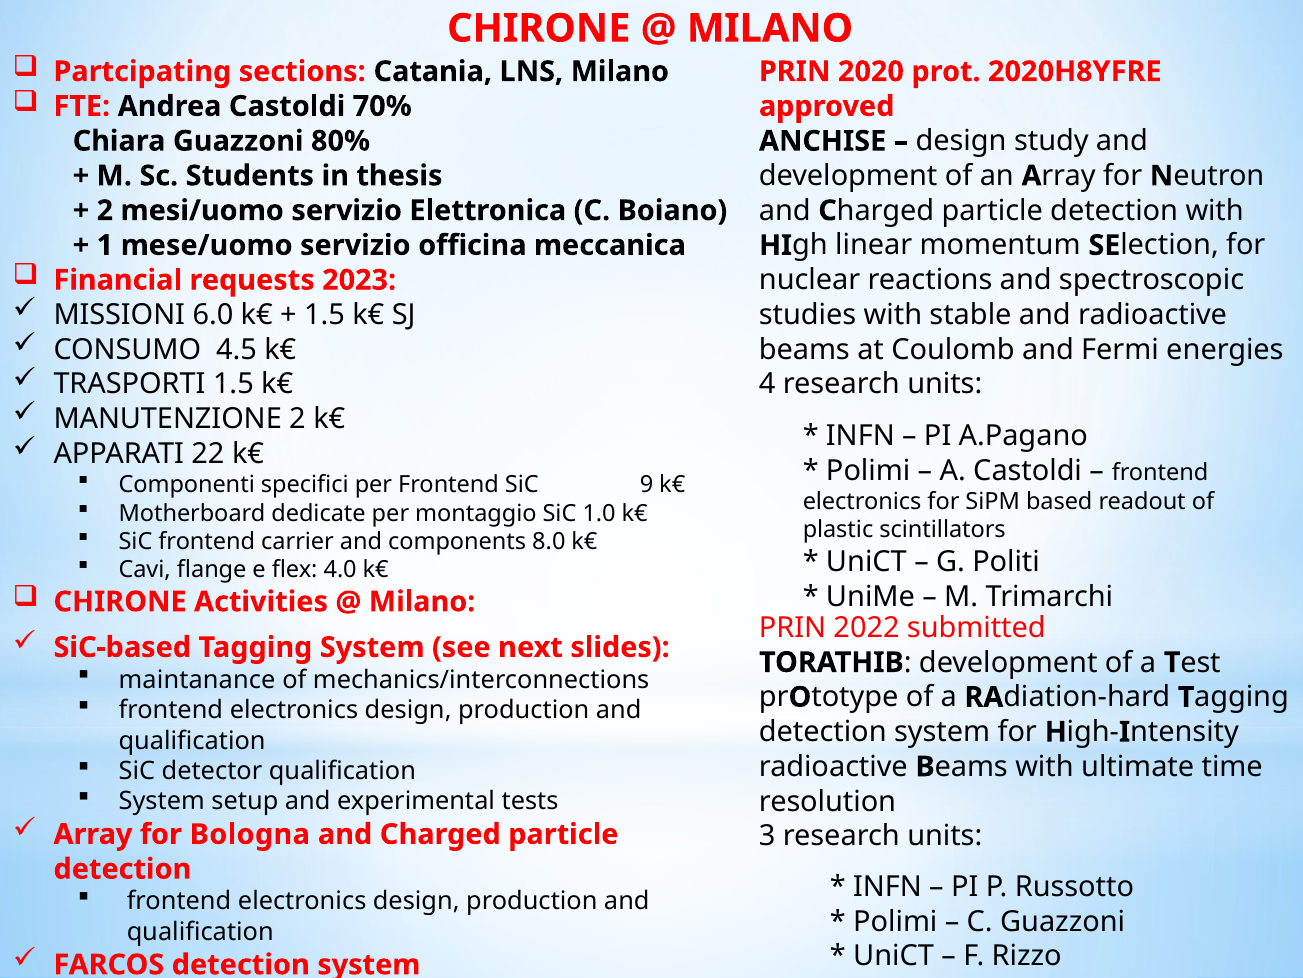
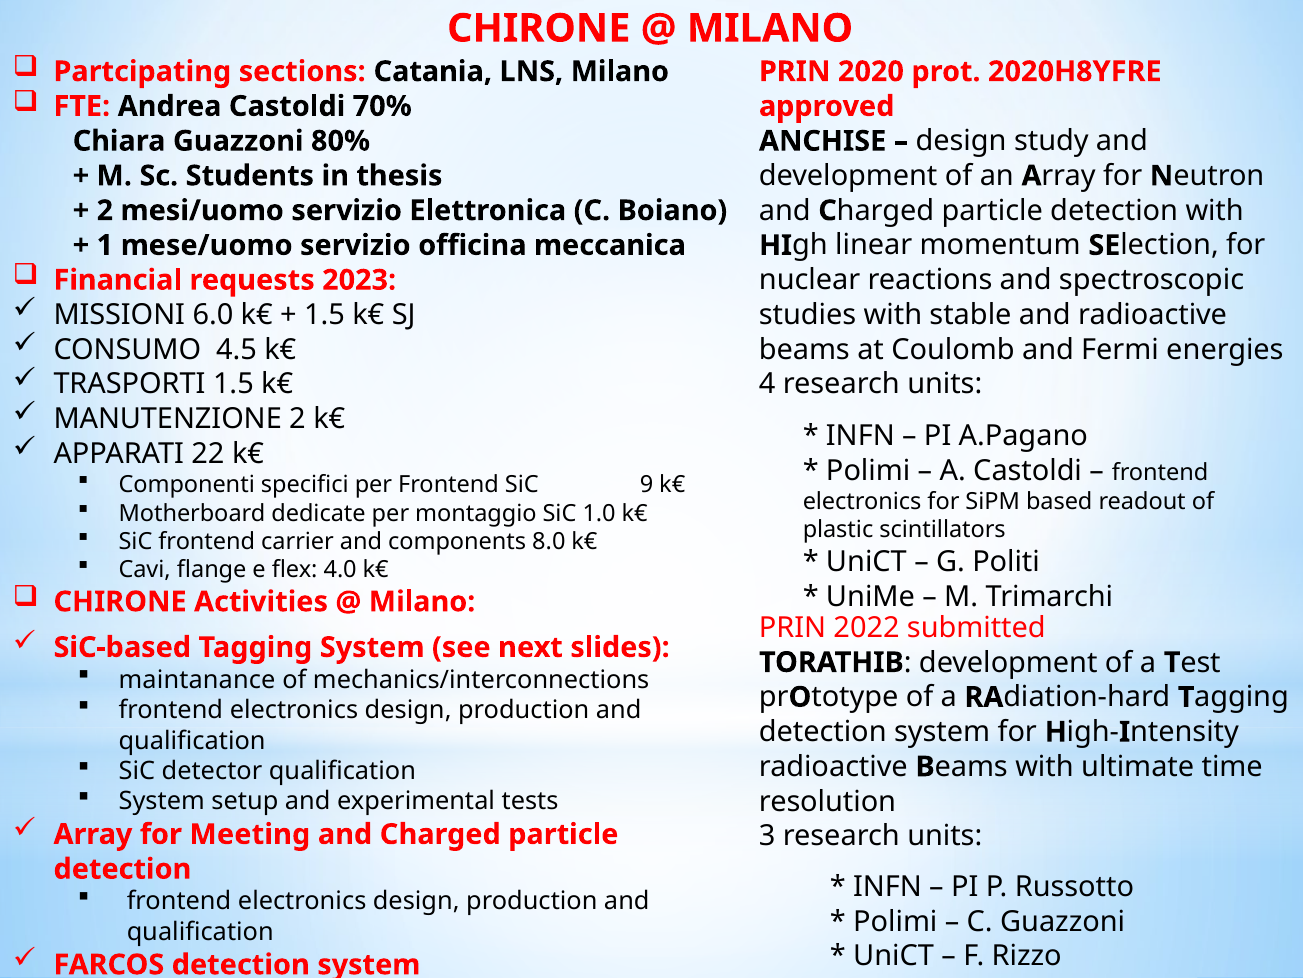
Bologna: Bologna -> Meeting
